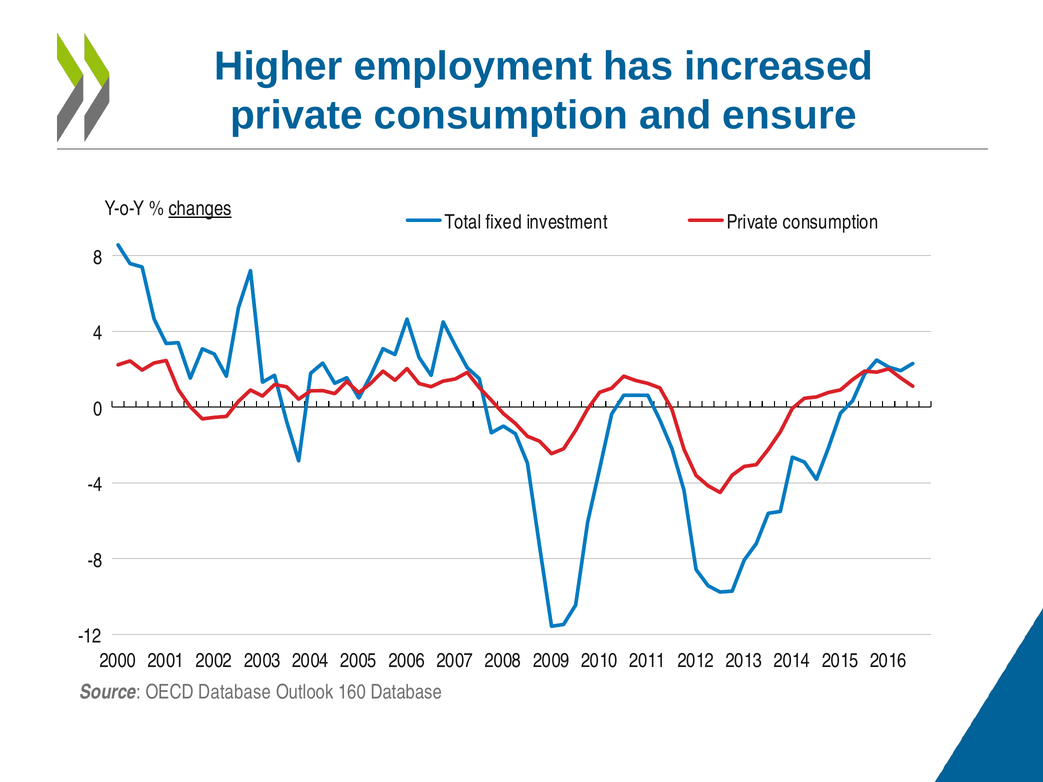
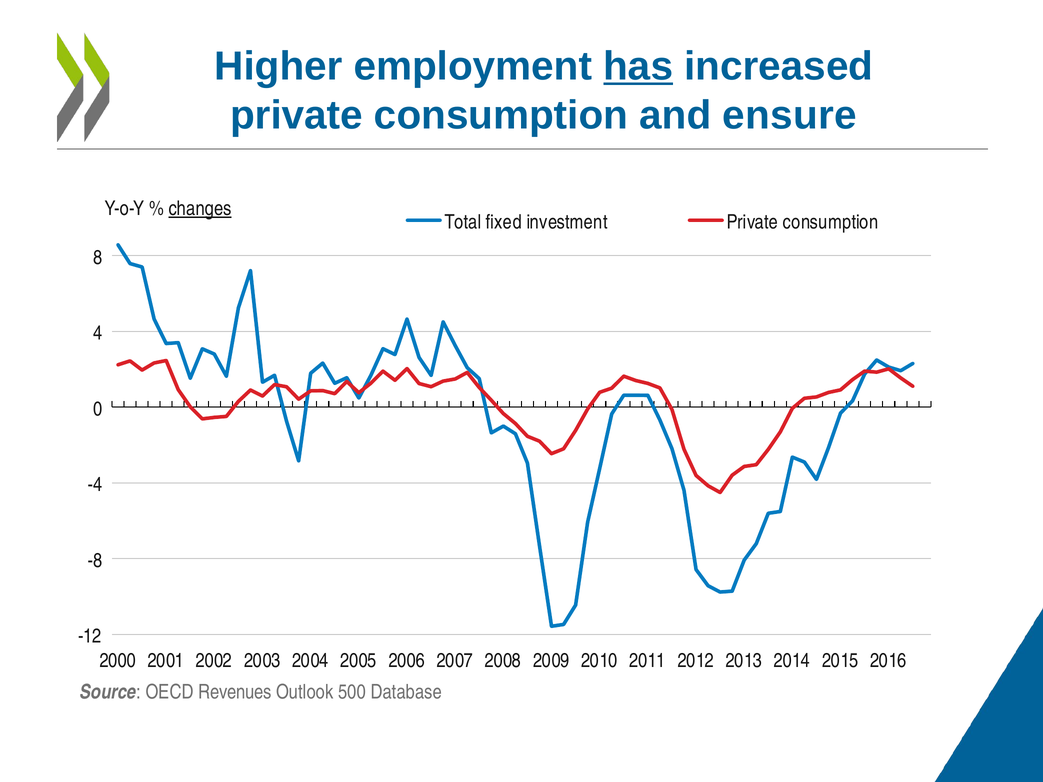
has underline: none -> present
OECD Database: Database -> Revenues
160: 160 -> 500
